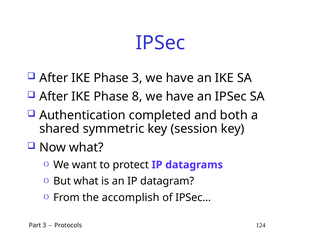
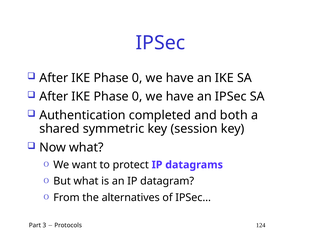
3 at (137, 78): 3 -> 0
8 at (137, 96): 8 -> 0
accomplish: accomplish -> alternatives
